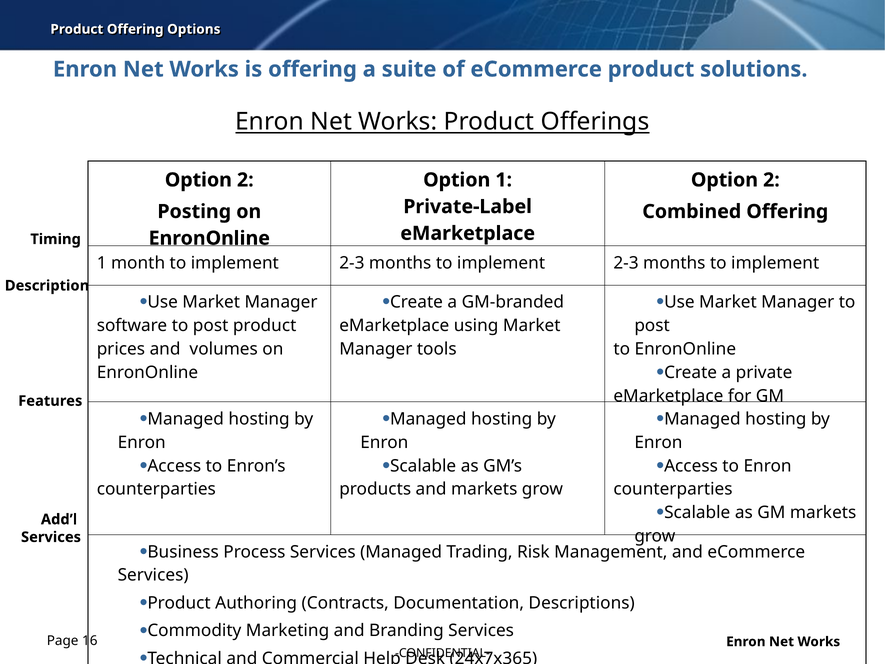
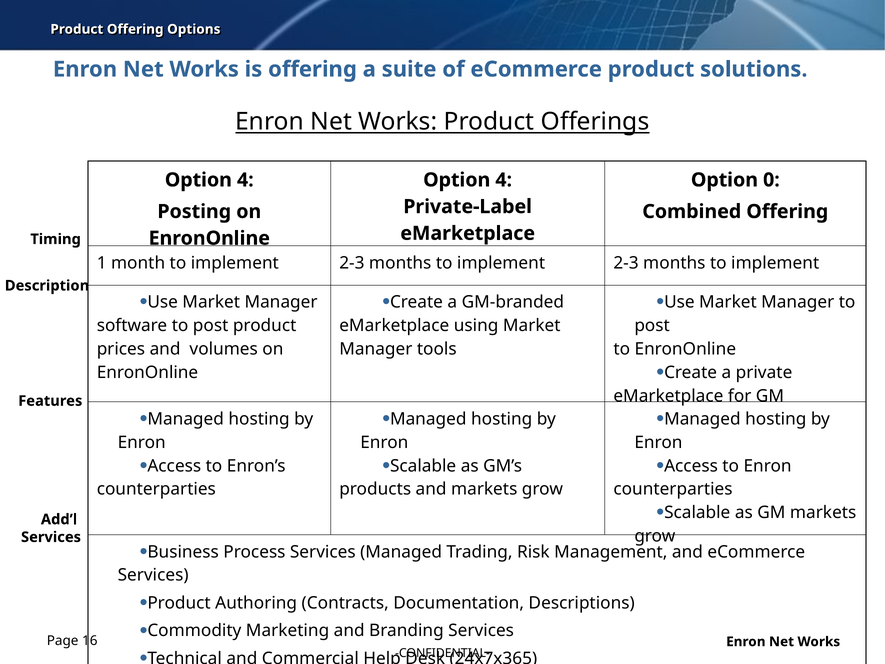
2 at (245, 180): 2 -> 4
1 at (504, 180): 1 -> 4
2 at (771, 180): 2 -> 0
